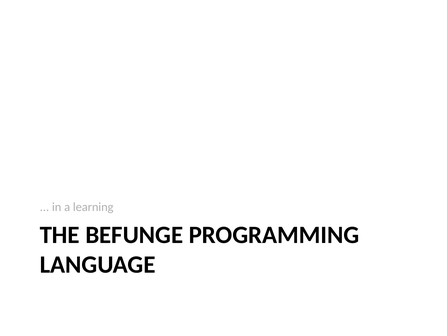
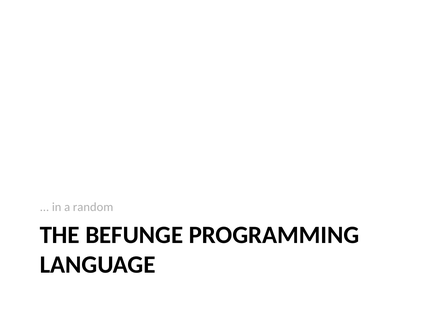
learning: learning -> random
